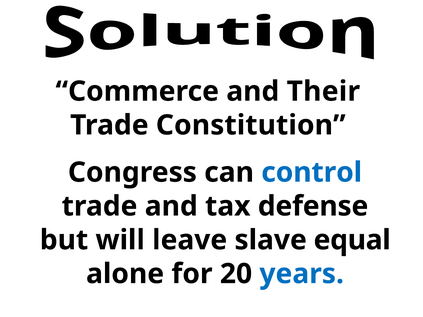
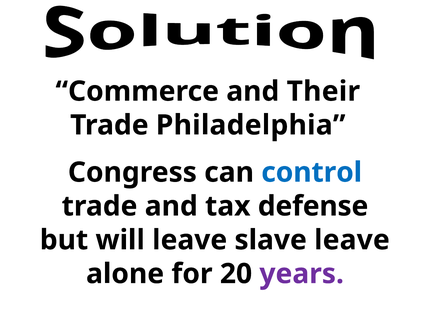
Constitution: Constitution -> Philadelphia
slave equal: equal -> leave
years colour: blue -> purple
